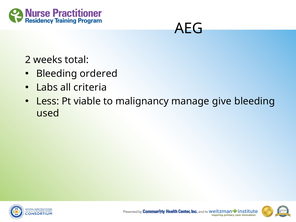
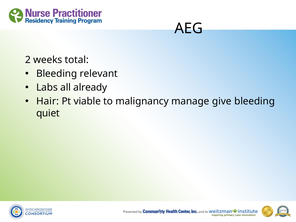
ordered: ordered -> relevant
criteria: criteria -> already
Less: Less -> Hair
used: used -> quiet
